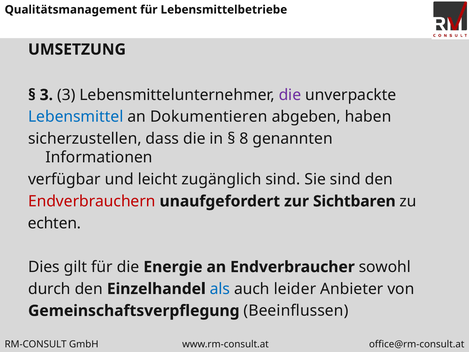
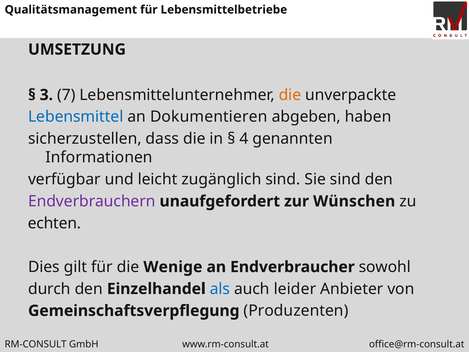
3 3: 3 -> 7
die at (290, 95) colour: purple -> orange
8: 8 -> 4
Endverbrauchern colour: red -> purple
Sichtbaren: Sichtbaren -> Wünschen
Energie: Energie -> Wenige
Beeinflussen: Beeinflussen -> Produzenten
